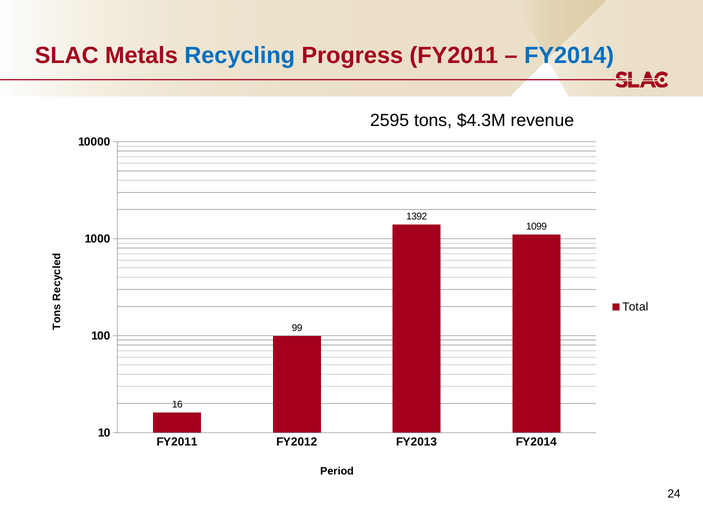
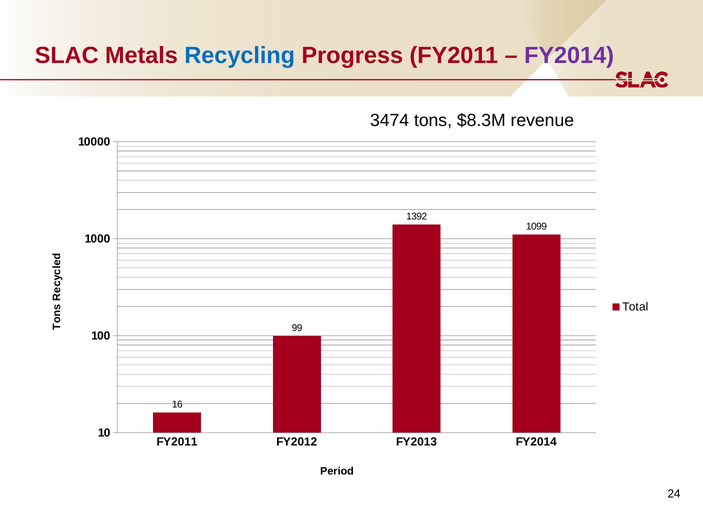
FY2014 at (569, 55) colour: blue -> purple
2595: 2595 -> 3474
$4.3M: $4.3M -> $8.3M
